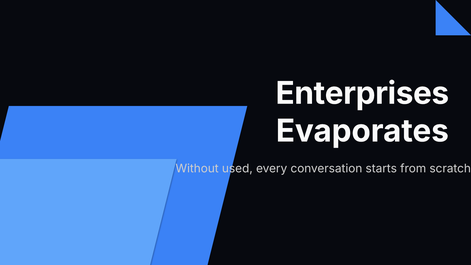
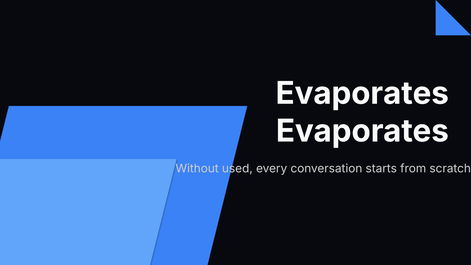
Enterprises at (362, 93): Enterprises -> Evaporates
